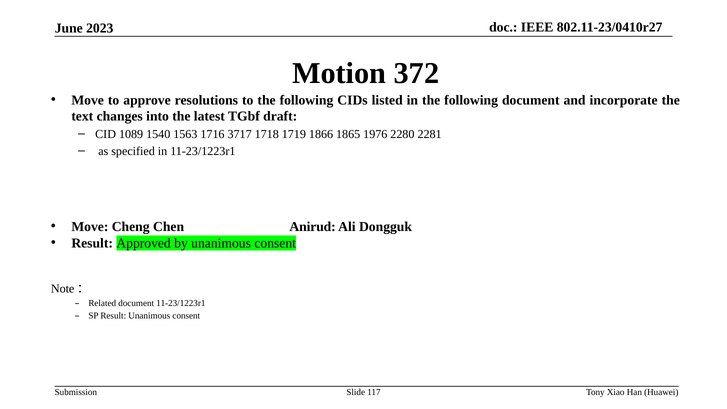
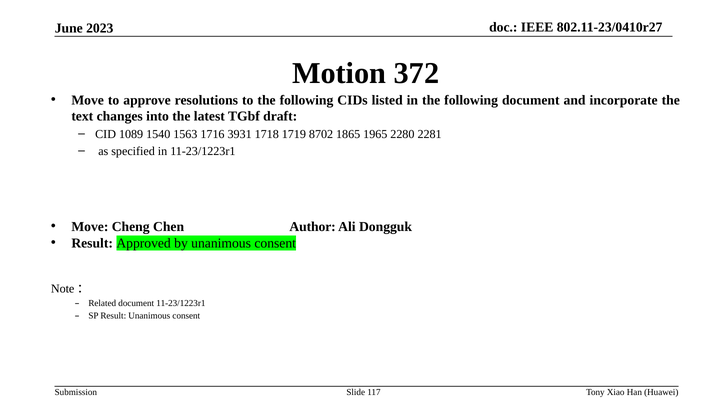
3717: 3717 -> 3931
1866: 1866 -> 8702
1976: 1976 -> 1965
Anirud: Anirud -> Author
